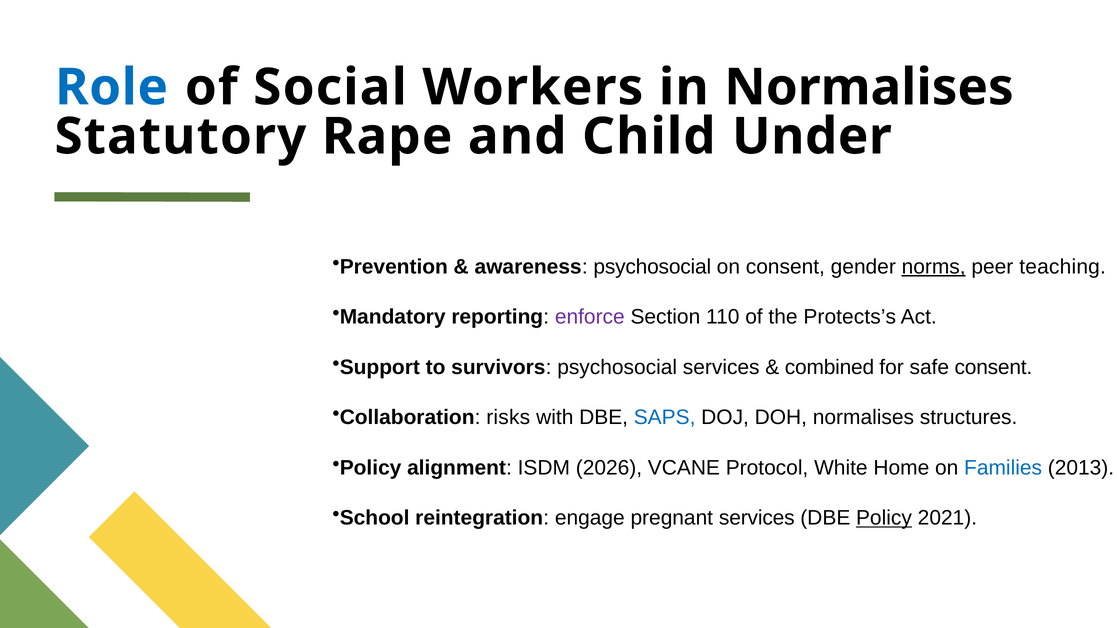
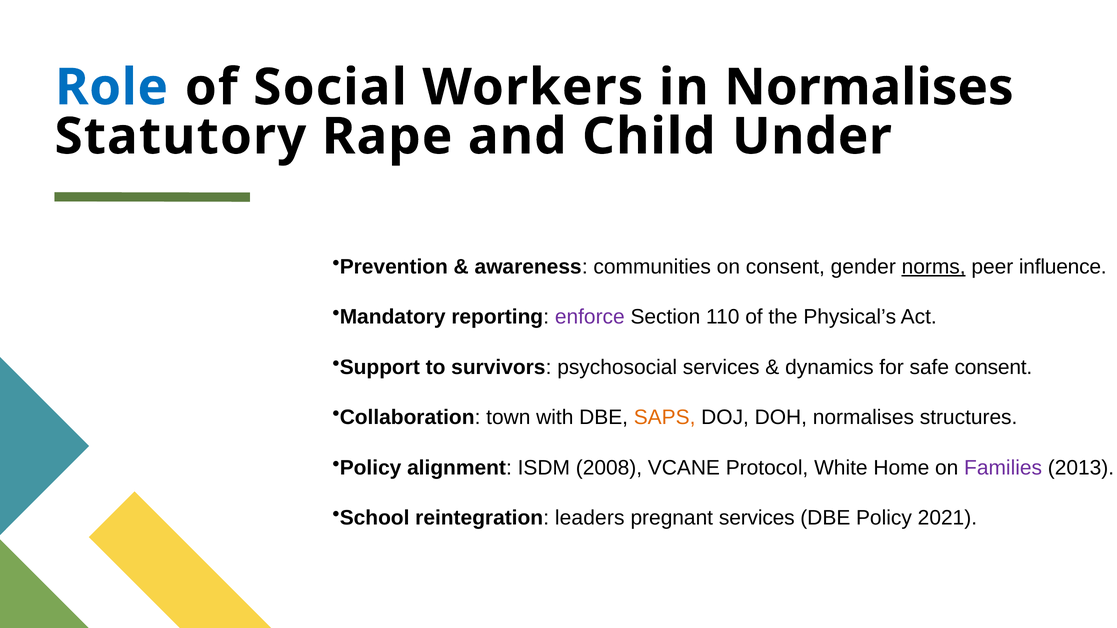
awareness psychosocial: psychosocial -> communities
teaching: teaching -> influence
Protects’s: Protects’s -> Physical’s
combined: combined -> dynamics
risks: risks -> town
SAPS colour: blue -> orange
2026: 2026 -> 2008
Families colour: blue -> purple
engage: engage -> leaders
Policy at (884, 518) underline: present -> none
